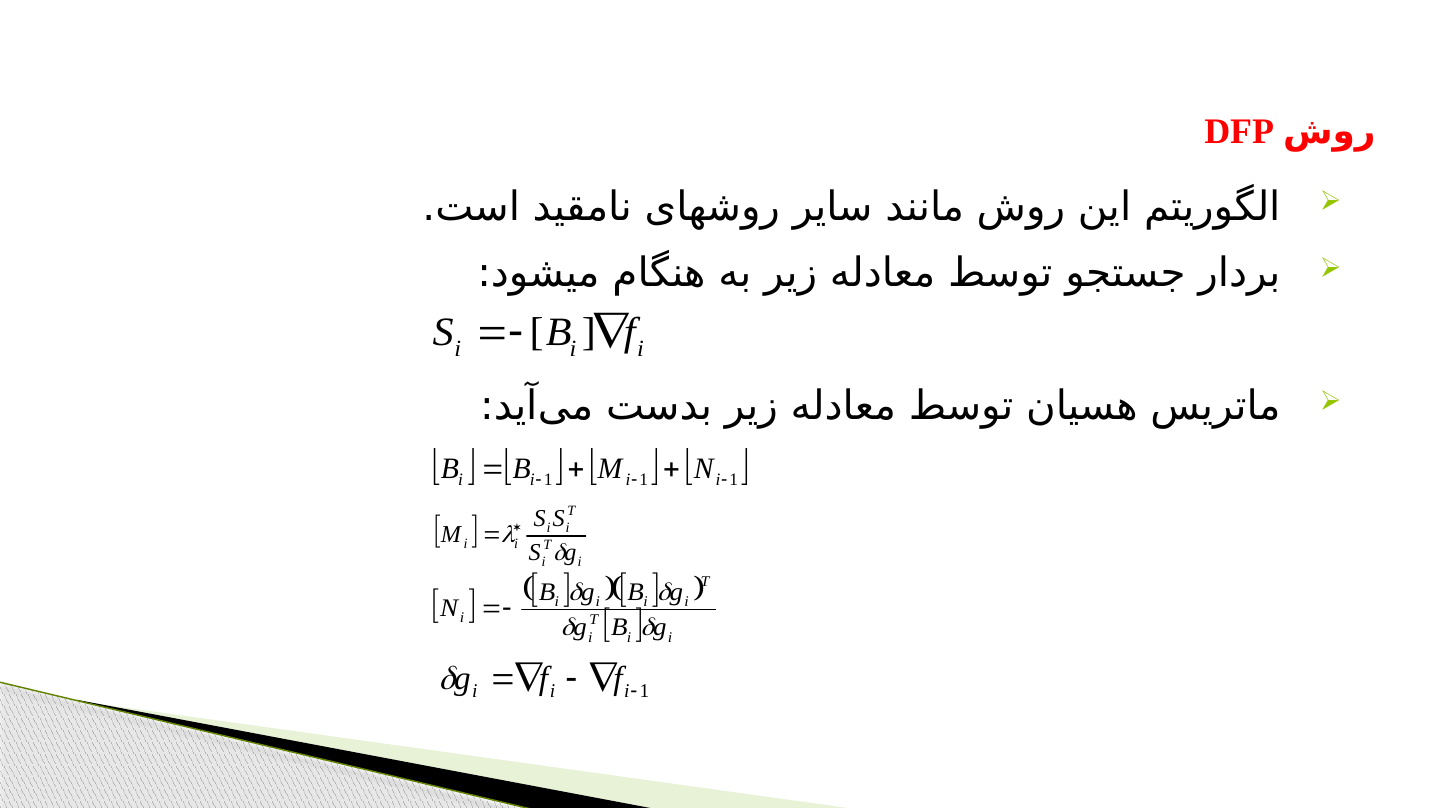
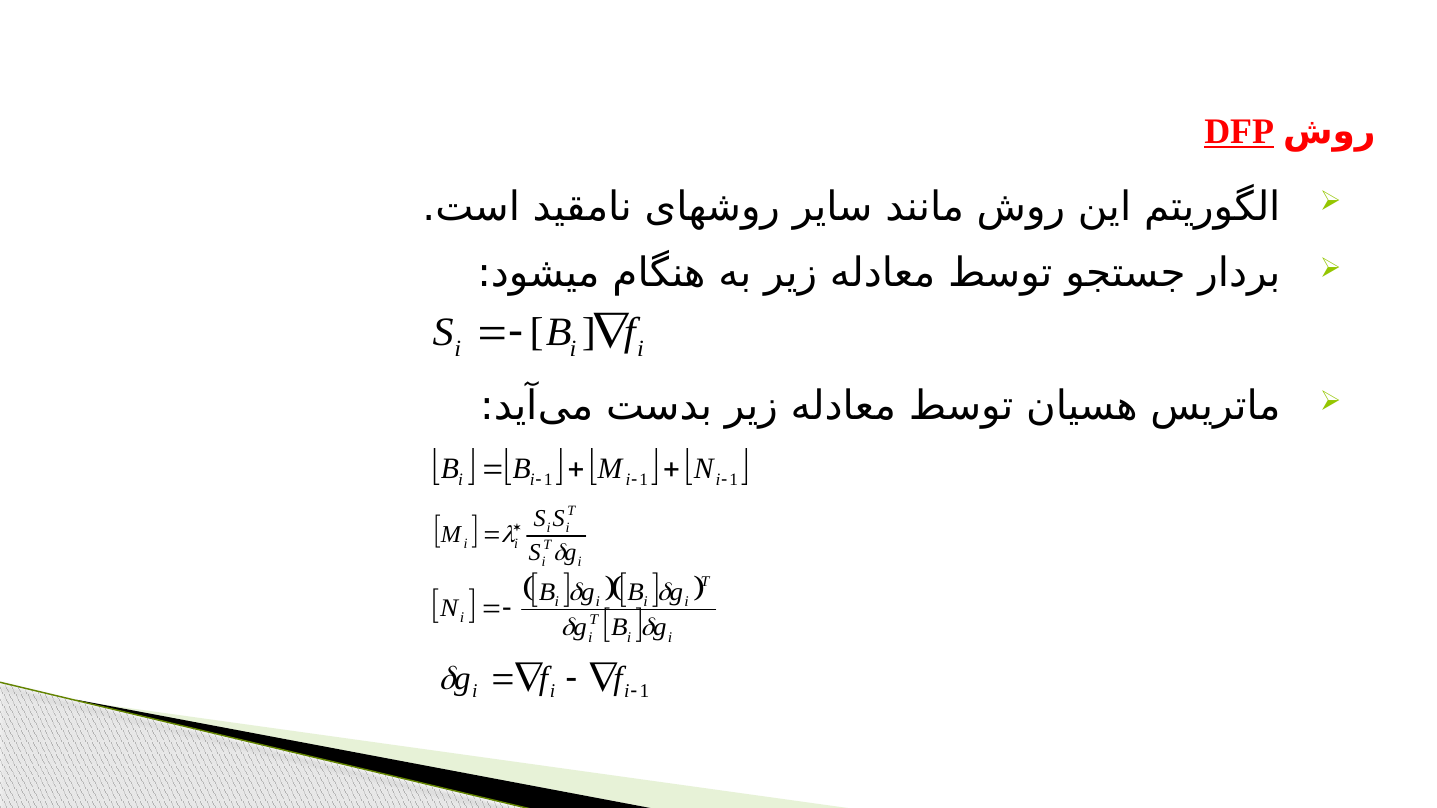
DFP underline: none -> present
